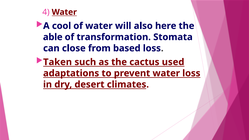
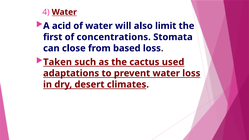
cool: cool -> acid
here: here -> limit
able: able -> first
transformation: transformation -> concentrations
